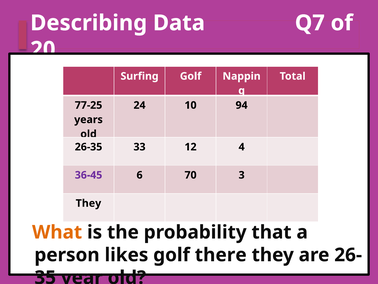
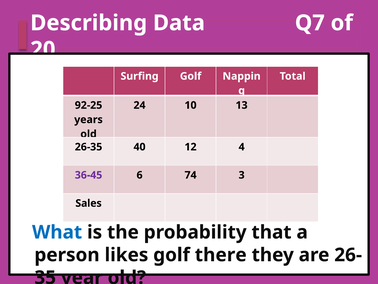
77-25: 77-25 -> 92-25
94: 94 -> 13
33: 33 -> 40
70: 70 -> 74
They at (88, 203): They -> Sales
What colour: orange -> blue
